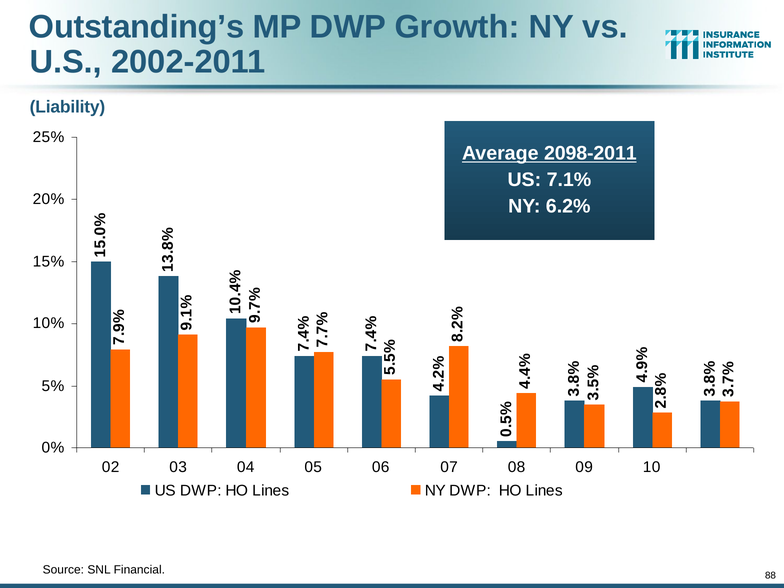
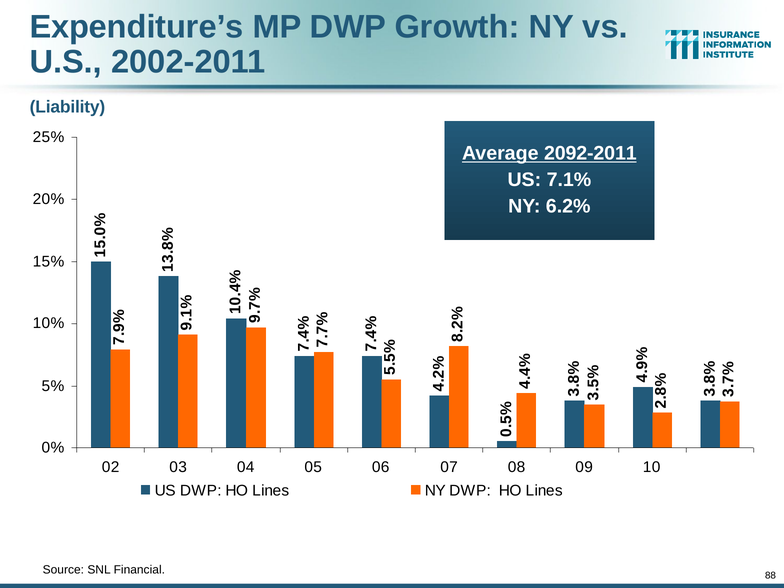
Outstanding’s: Outstanding’s -> Expenditure’s
2098-2011: 2098-2011 -> 2092-2011
